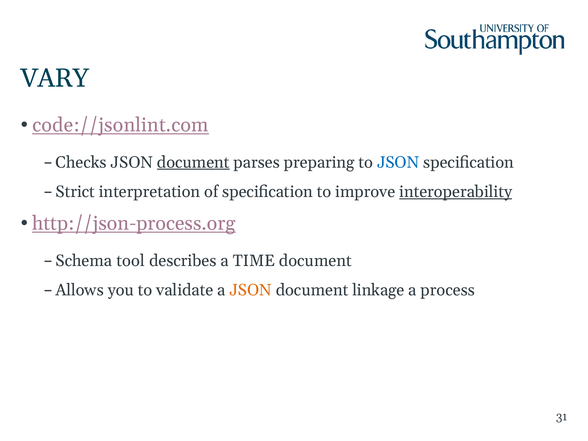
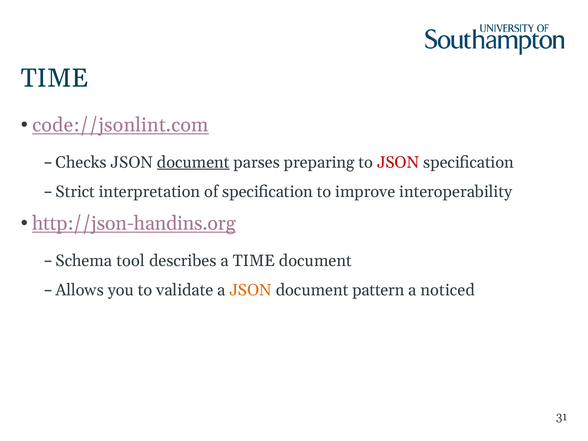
VARY at (55, 78): VARY -> TIME
JSON at (398, 162) colour: blue -> red
interoperability underline: present -> none
http://json-process.org: http://json-process.org -> http://json-handins.org
linkage: linkage -> pattern
process: process -> noticed
